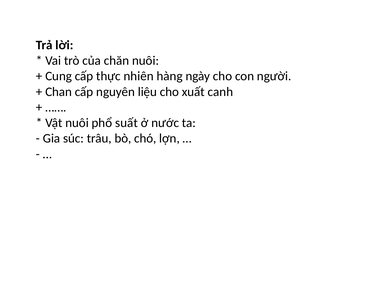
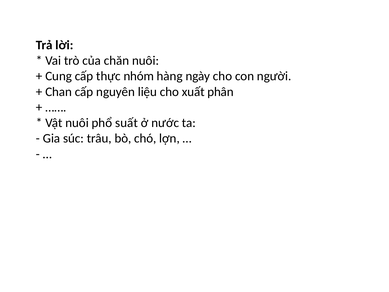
nhiên: nhiên -> nhóm
canh: canh -> phân
